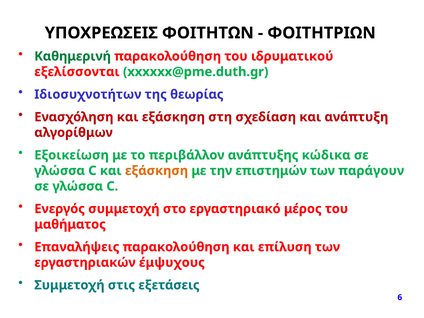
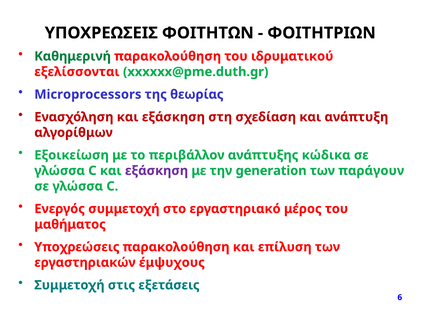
Ιδιοσυχνοτήτων: Ιδιοσυχνοτήτων -> Microprocessors
εξάσκηση at (157, 171) colour: orange -> purple
επιστημών: επιστημών -> generation
Επαναλήψεις: Επαναλήψεις -> Υποχρεώσεις
